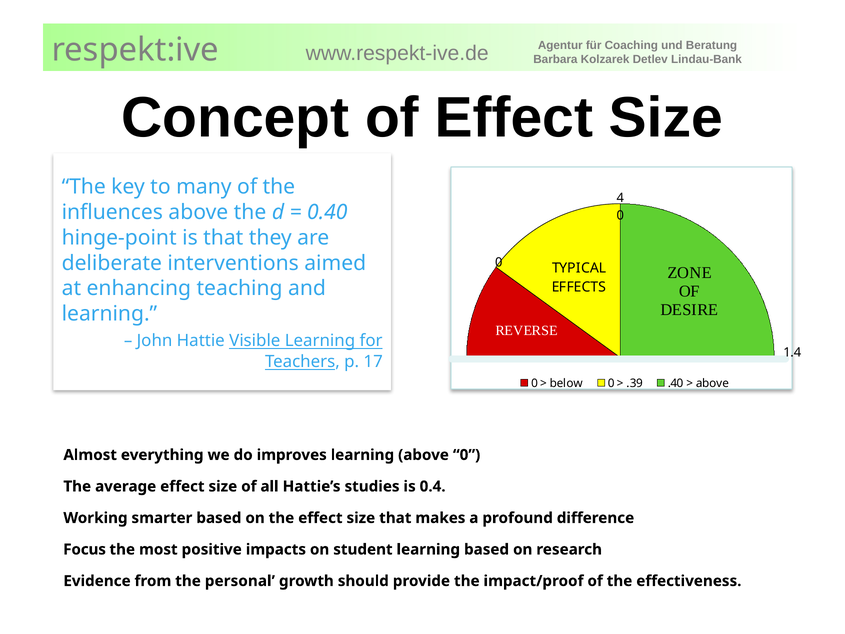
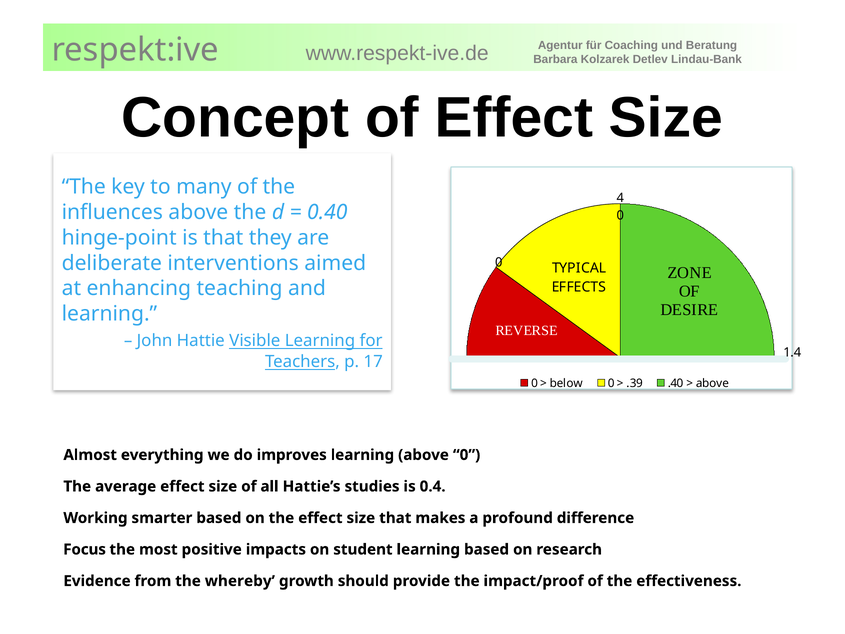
personal: personal -> whereby
